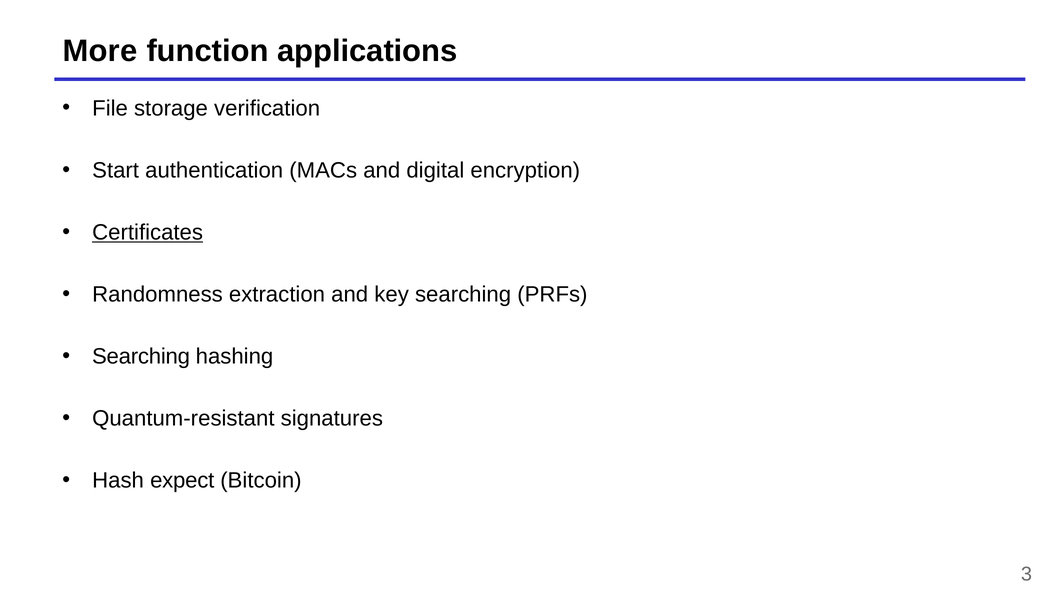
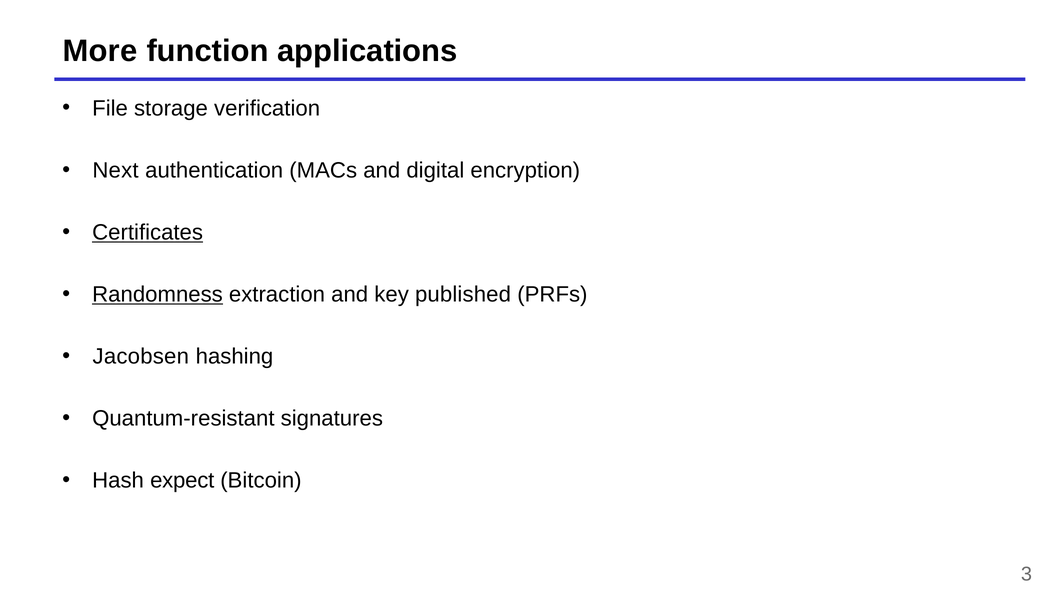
Start: Start -> Next
Randomness underline: none -> present
key searching: searching -> published
Searching at (141, 356): Searching -> Jacobsen
